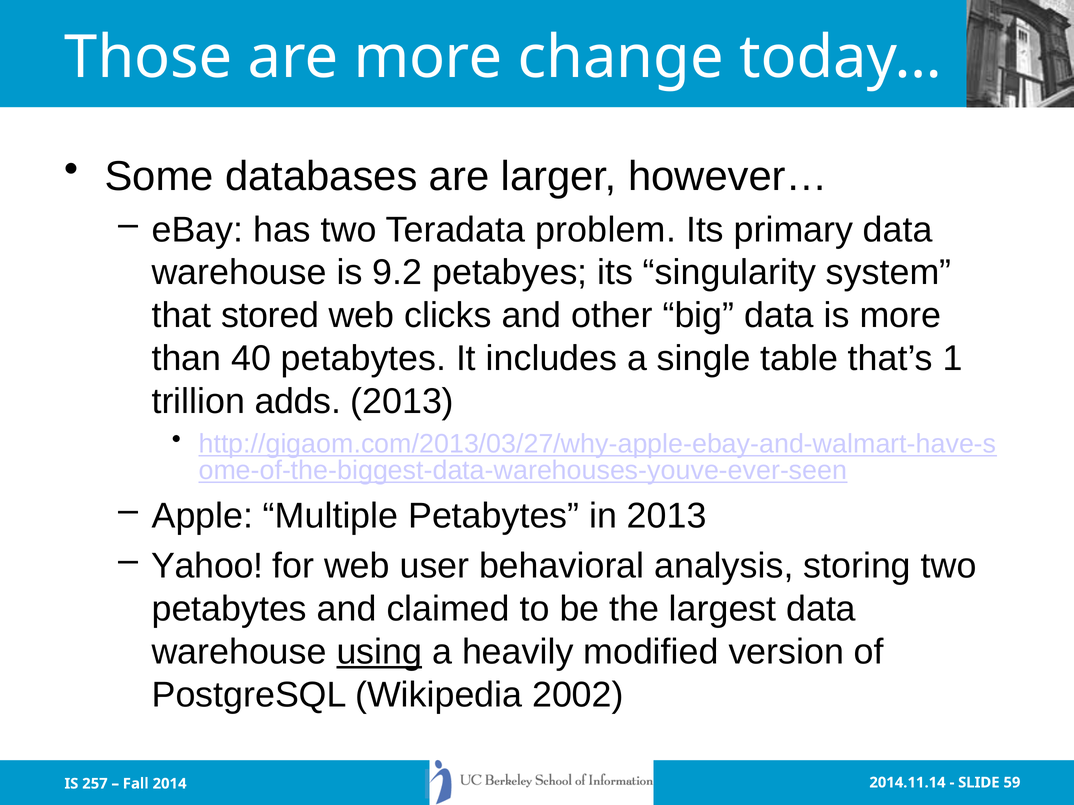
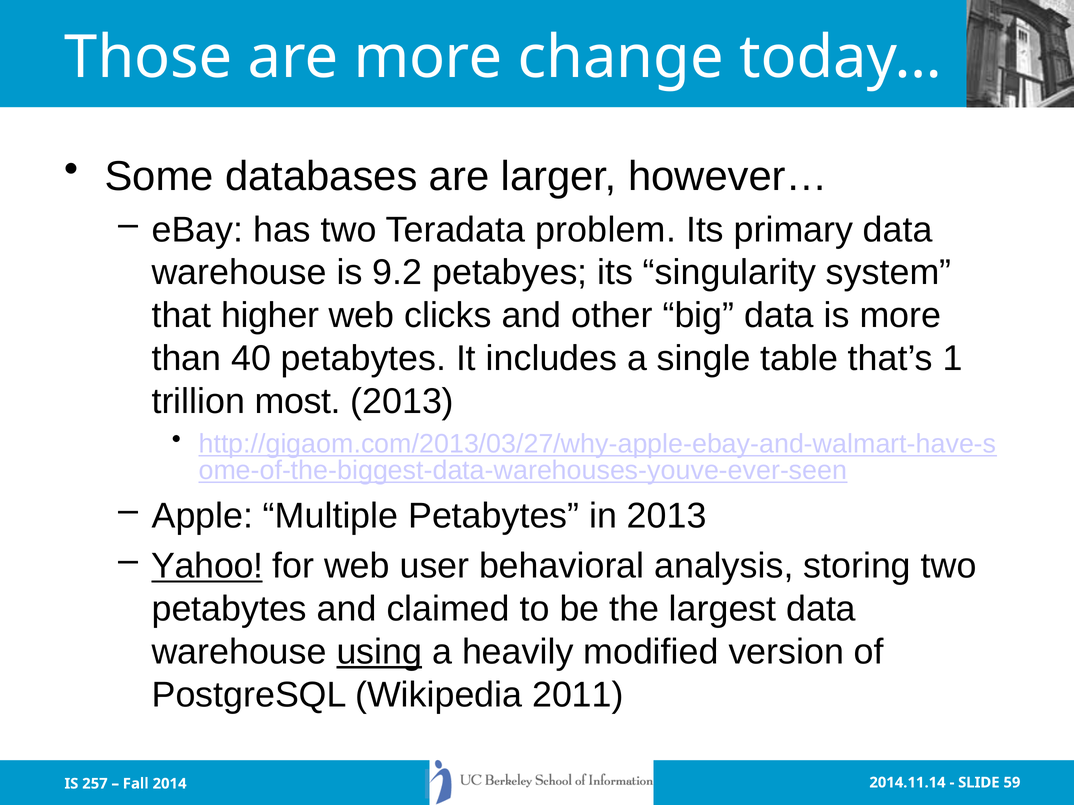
stored: stored -> higher
adds: adds -> most
Yahoo underline: none -> present
2002: 2002 -> 2011
